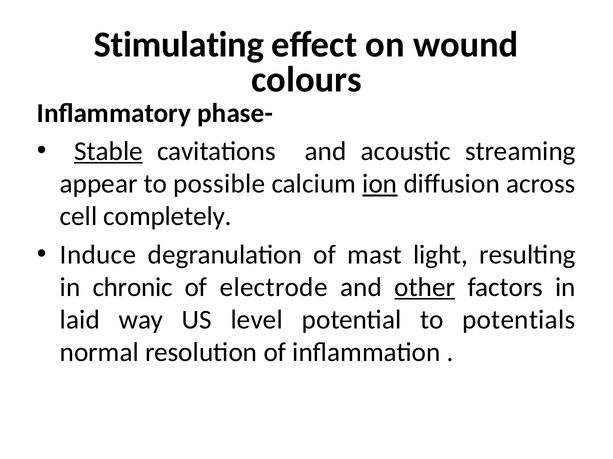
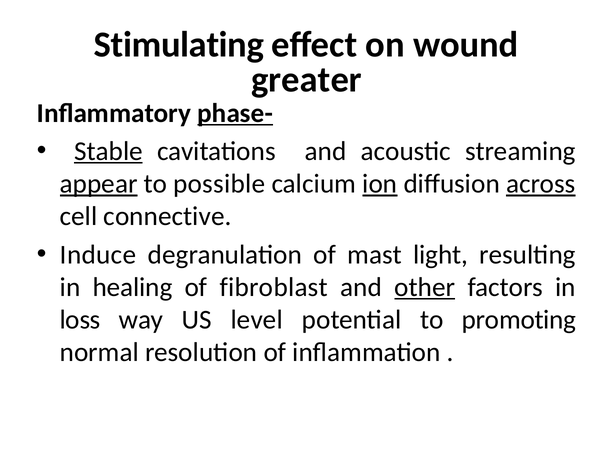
colours: colours -> greater
phase- underline: none -> present
appear underline: none -> present
across underline: none -> present
completely: completely -> connective
chronic: chronic -> healing
electrode: electrode -> fibroblast
laid: laid -> loss
potentials: potentials -> promoting
